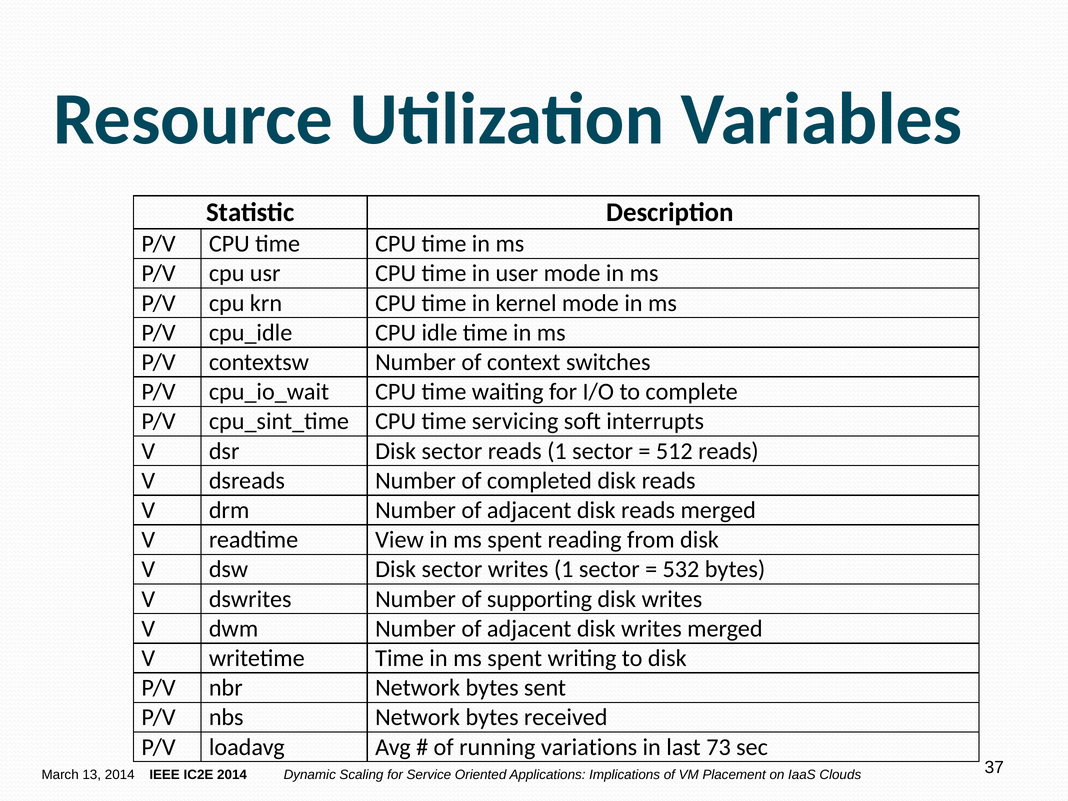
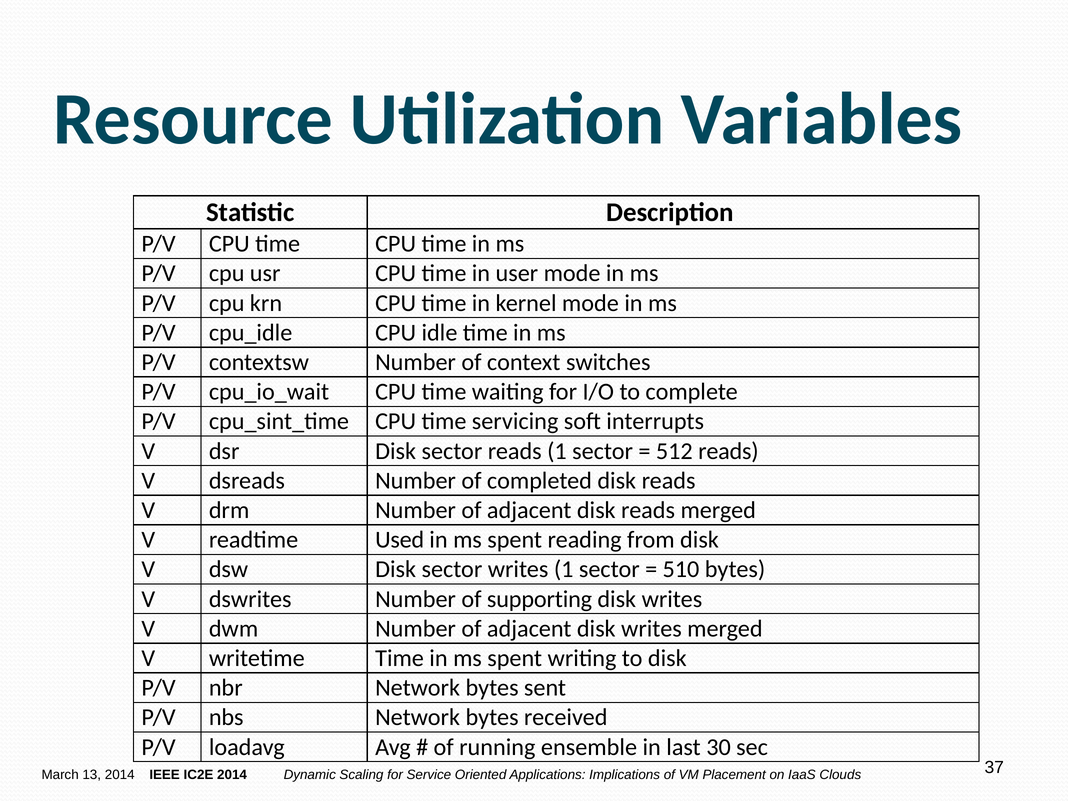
View: View -> Used
532: 532 -> 510
variations: variations -> ensemble
73: 73 -> 30
